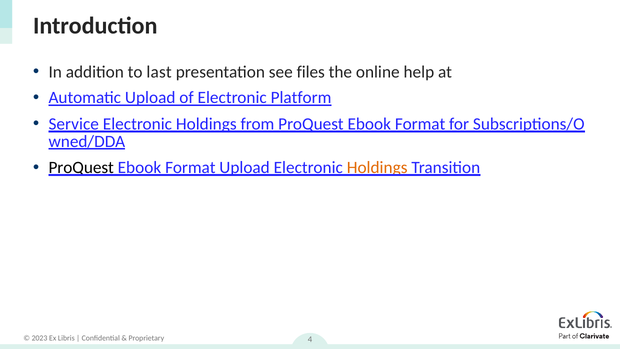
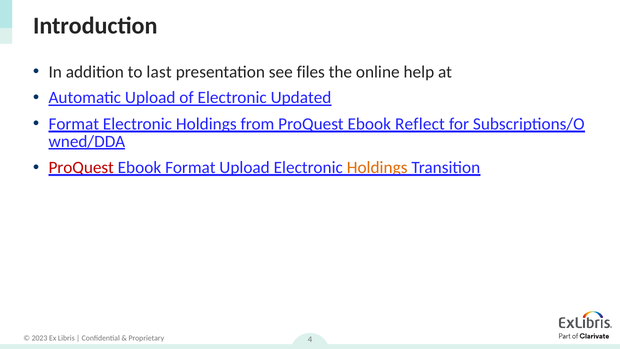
Platform: Platform -> Updated
Service at (74, 124): Service -> Format
from ProQuest Ebook Format: Format -> Reflect
ProQuest at (81, 168) colour: black -> red
